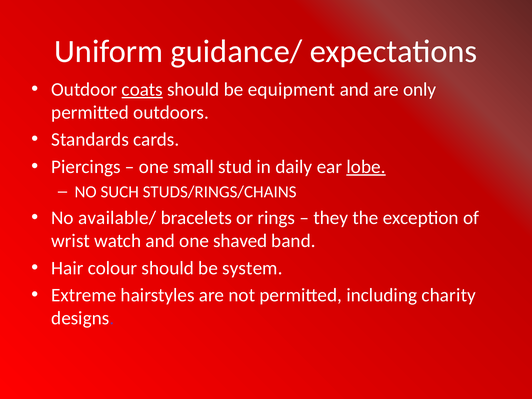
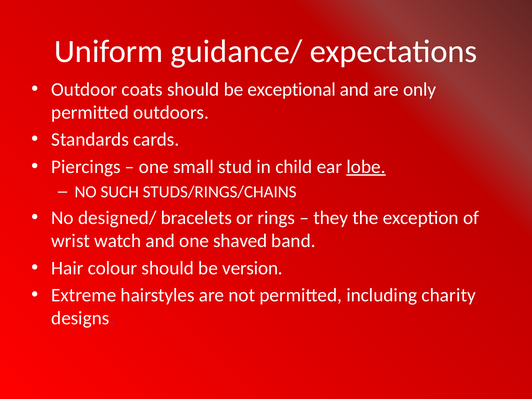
coats underline: present -> none
equipment: equipment -> exceptional
daily: daily -> child
available/: available/ -> designed/
system: system -> version
